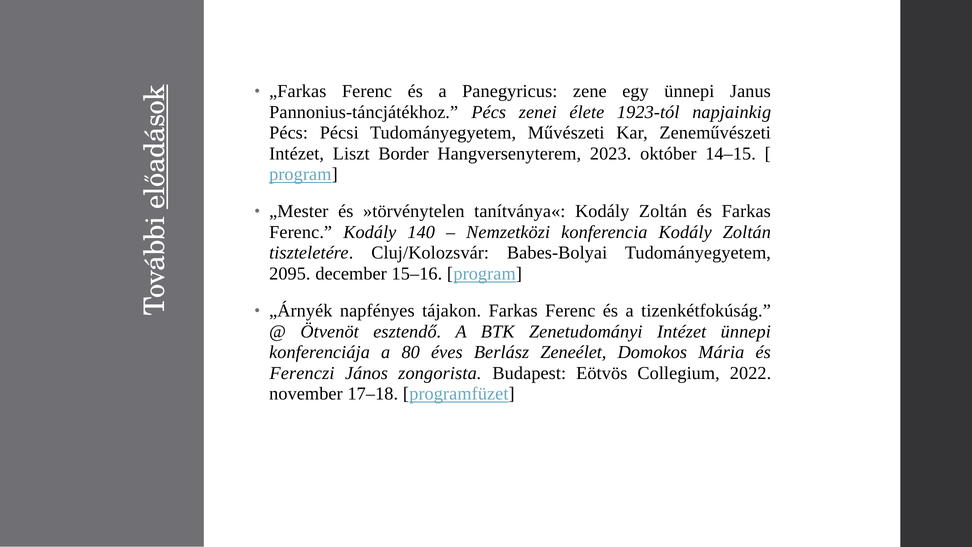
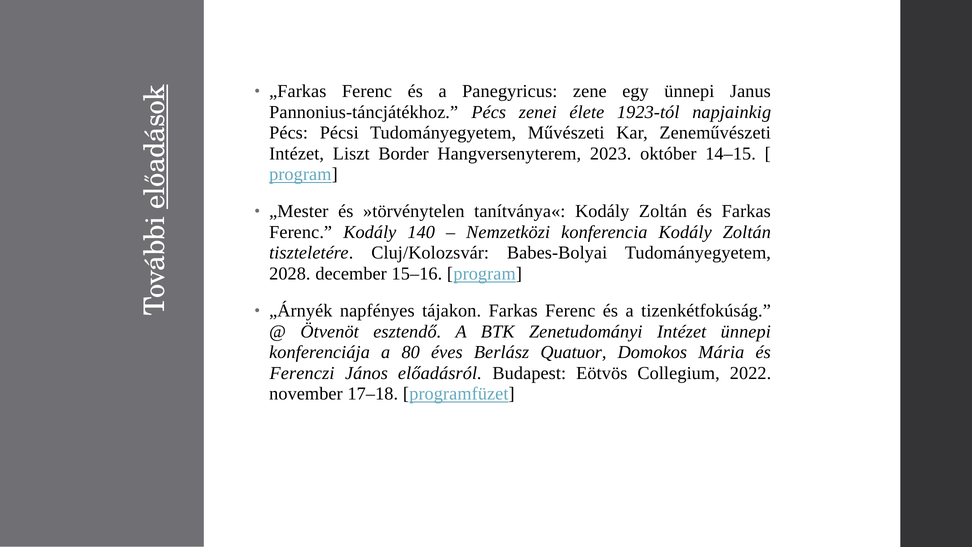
2095: 2095 -> 2028
Zeneélet: Zeneélet -> Quatuor
zongorista: zongorista -> előadásról
